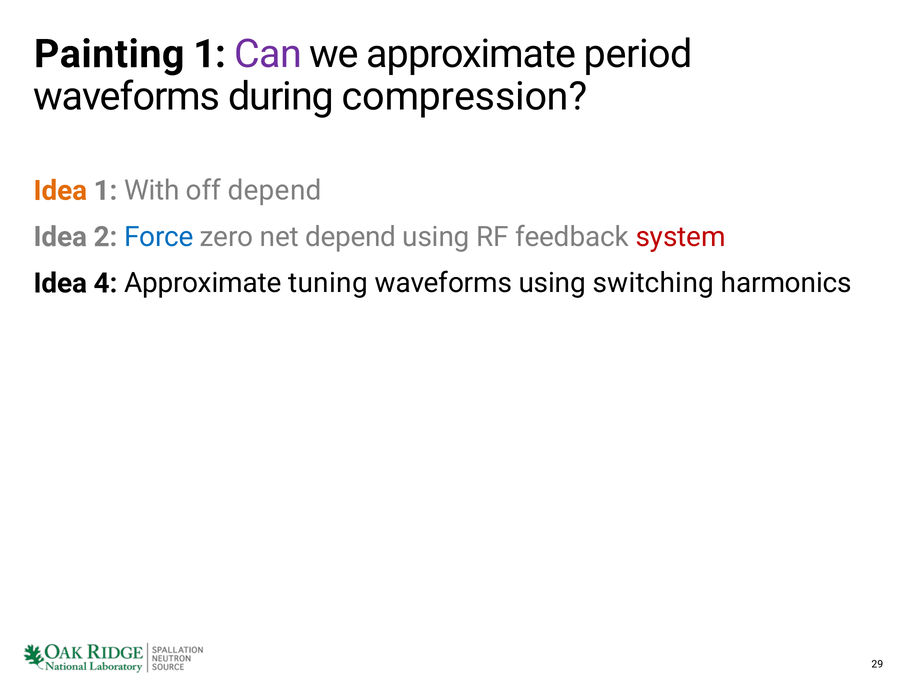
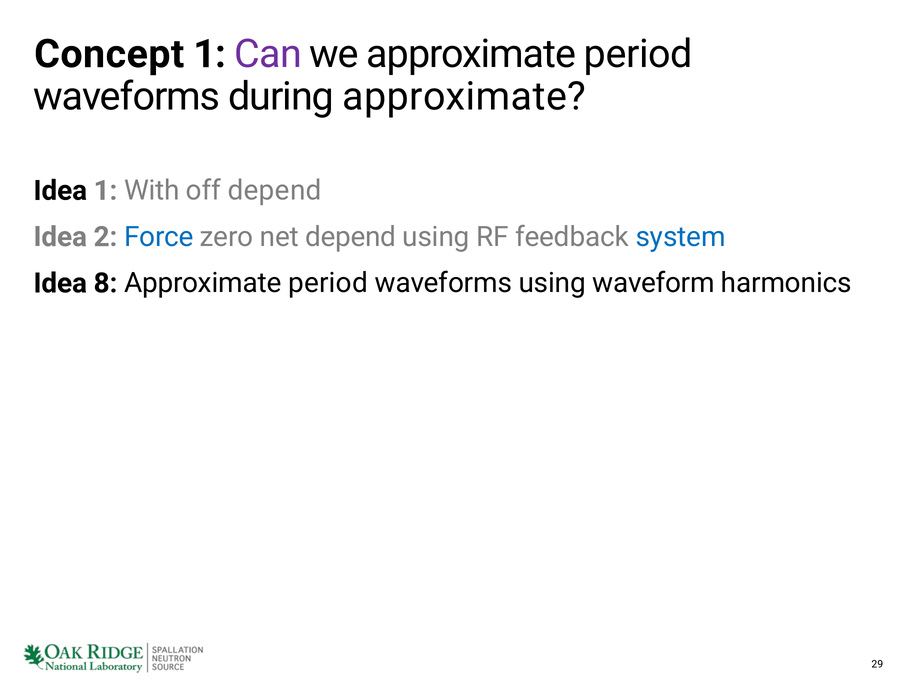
Painting: Painting -> Concept
during compression: compression -> approximate
Idea at (60, 191) colour: orange -> black
system colour: red -> blue
4: 4 -> 8
tuning at (328, 284): tuning -> period
switching: switching -> waveform
